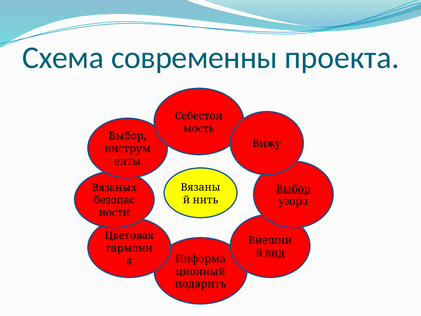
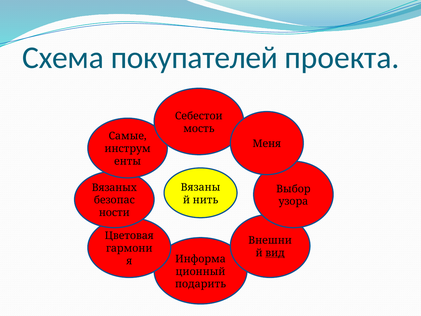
современны: современны -> покупателей
Выбор at (128, 136): Выбор -> Самые
Вижу: Вижу -> Меня
Выбор at (293, 189) underline: present -> none
